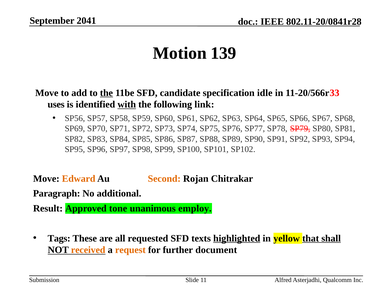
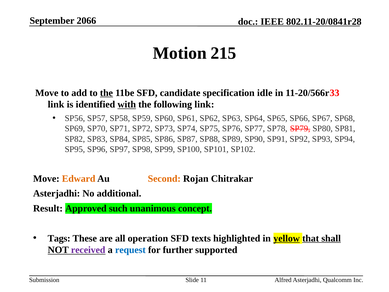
2041: 2041 -> 2066
139: 139 -> 215
uses at (56, 104): uses -> link
Paragraph at (57, 193): Paragraph -> Asterjadhi
tone: tone -> such
employ: employ -> concept
requested: requested -> operation
highlighted underline: present -> none
yellow underline: none -> present
received colour: orange -> purple
request colour: orange -> blue
document: document -> supported
